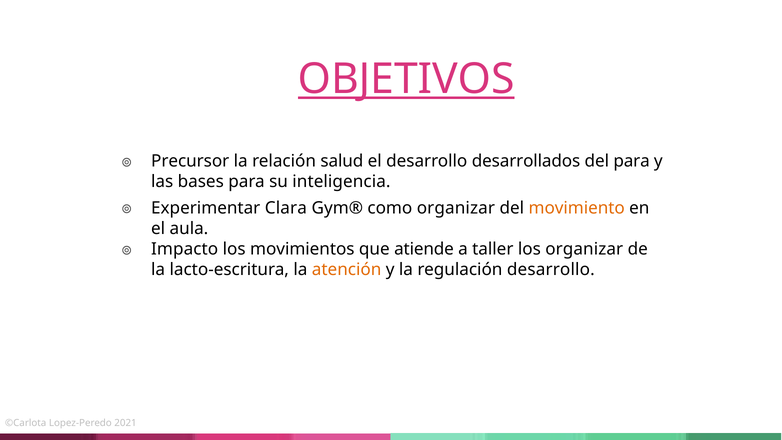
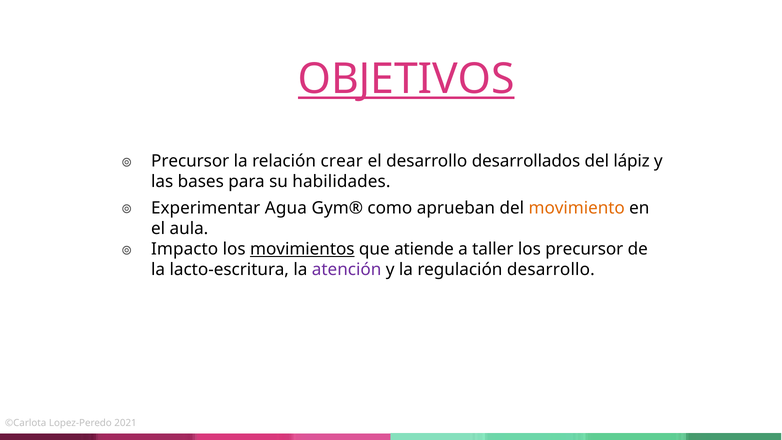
salud: salud -> crear
del para: para -> lápiz
inteligencia: inteligencia -> habilidades
Clara: Clara -> Agua
como organizar: organizar -> aprueban
movimientos underline: none -> present
los organizar: organizar -> precursor
atención colour: orange -> purple
